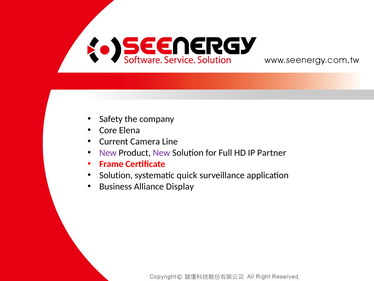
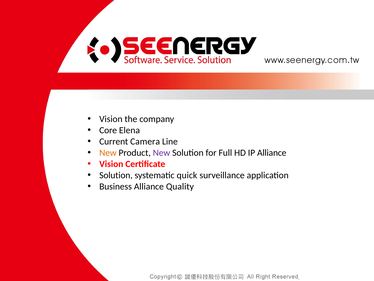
Safety at (111, 119): Safety -> Vision
New at (108, 153) colour: purple -> orange
IP Partner: Partner -> Alliance
Frame at (111, 164): Frame -> Vision
Display: Display -> Quality
